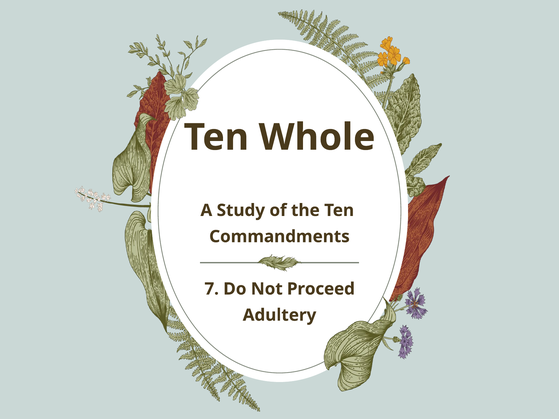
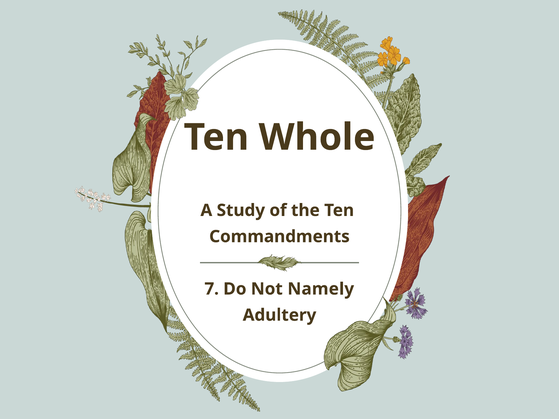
Proceed: Proceed -> Namely
